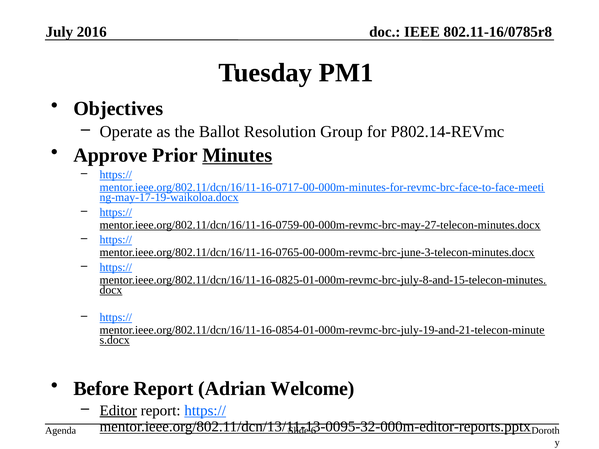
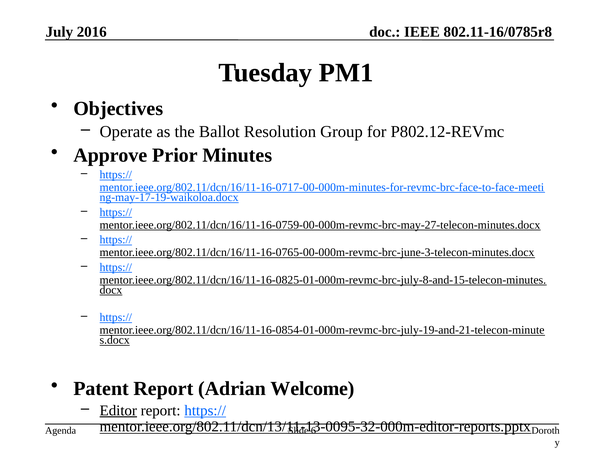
P802.14-REVmc: P802.14-REVmc -> P802.12-REVmc
Minutes underline: present -> none
Before: Before -> Patent
